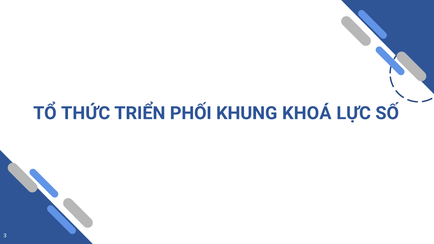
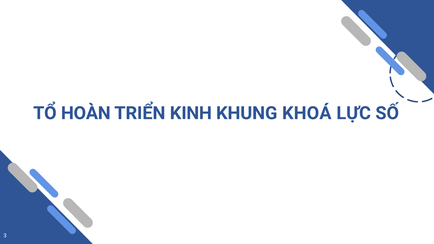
THỨC: THỨC -> HOÀN
PHỐI: PHỐI -> KINH
